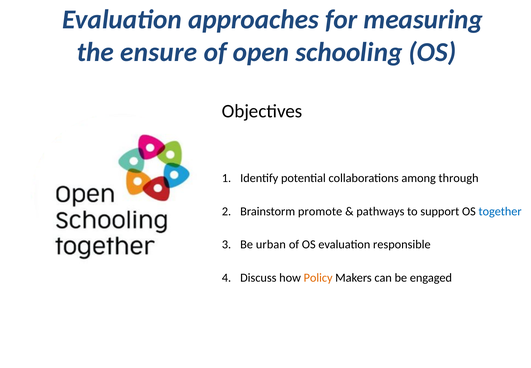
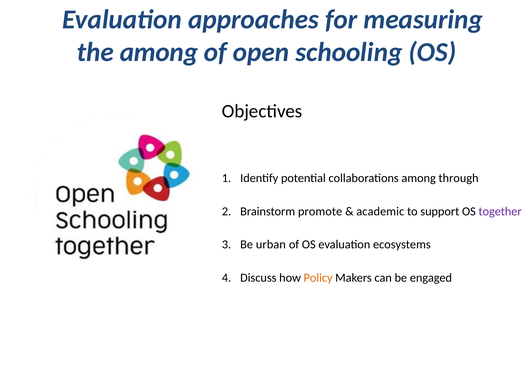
the ensure: ensure -> among
pathways: pathways -> academic
together colour: blue -> purple
responsible: responsible -> ecosystems
